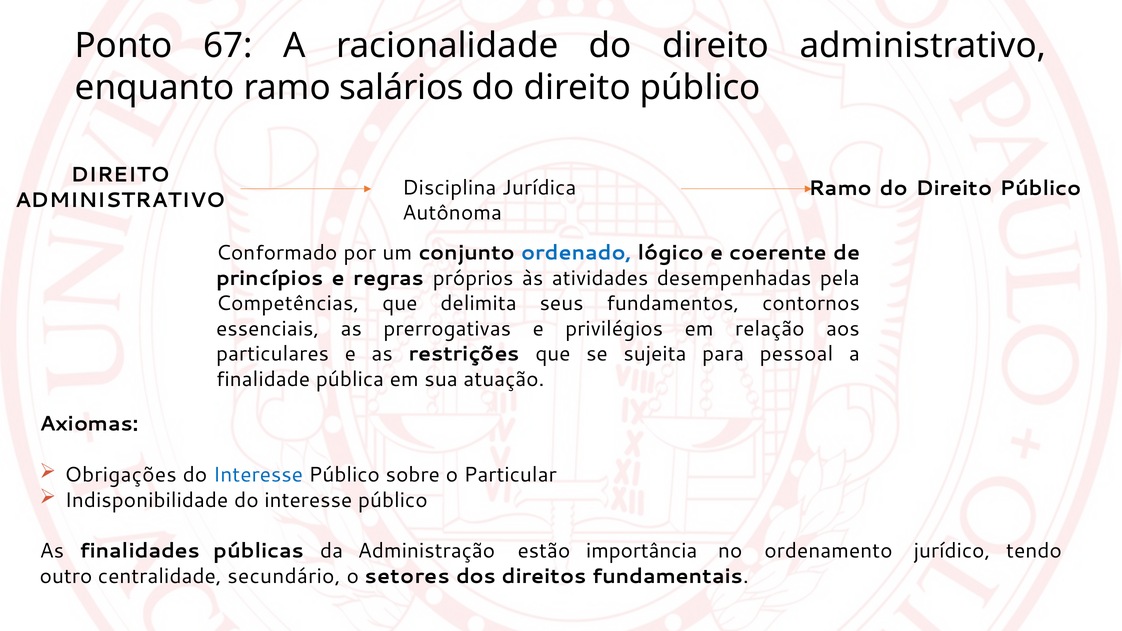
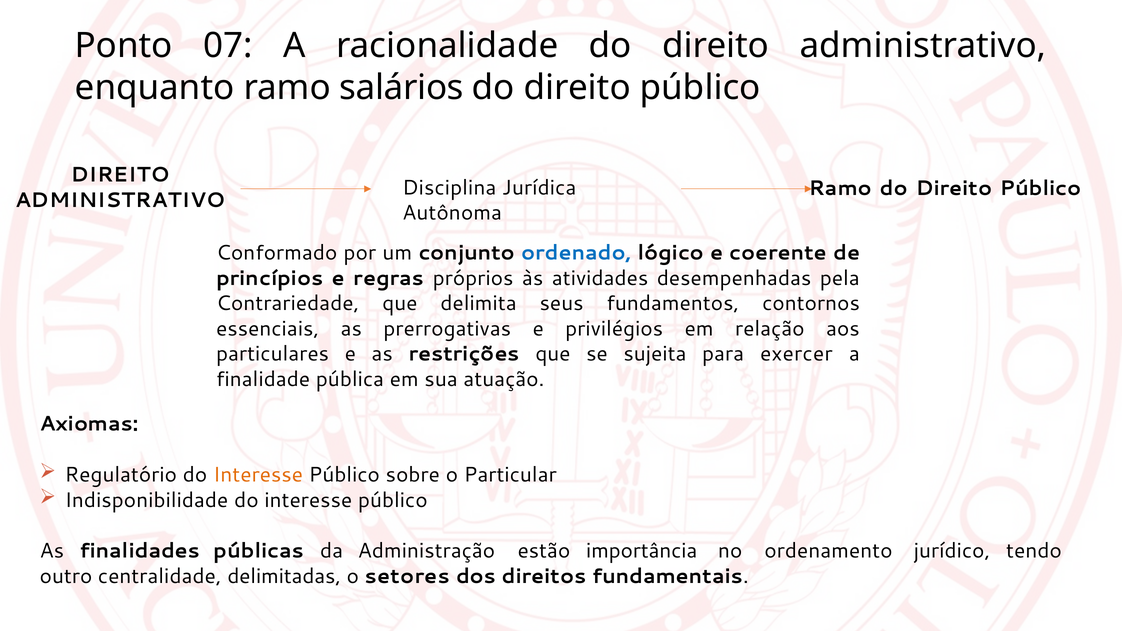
67: 67 -> 07
Competências: Competências -> Contrariedade
pessoal: pessoal -> exercer
Obrigações: Obrigações -> Regulatório
Interesse at (258, 475) colour: blue -> orange
secundário: secundário -> delimitadas
